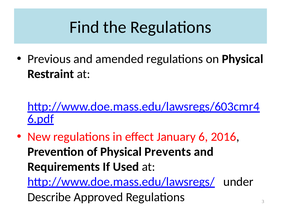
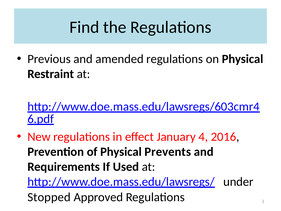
6: 6 -> 4
Describe: Describe -> Stopped
